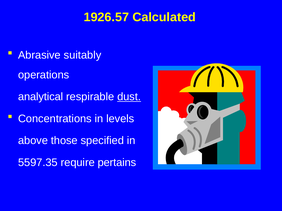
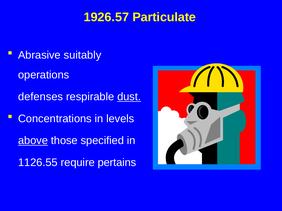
Calculated: Calculated -> Particulate
analytical: analytical -> defenses
above underline: none -> present
5597.35: 5597.35 -> 1126.55
